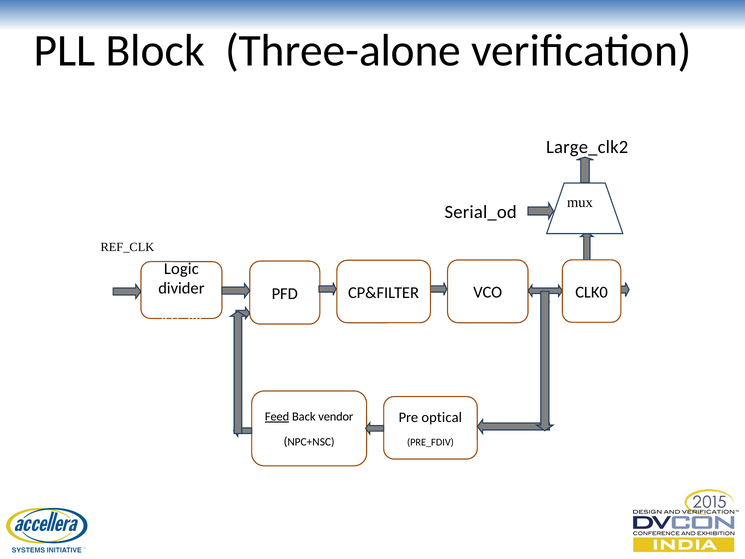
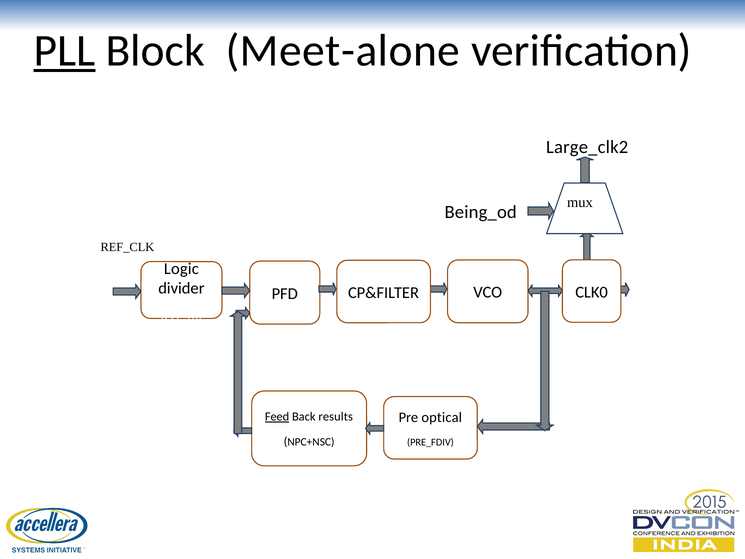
PLL underline: none -> present
Three-alone: Three-alone -> Meet-alone
Serial_od: Serial_od -> Being_od
vendor: vendor -> results
